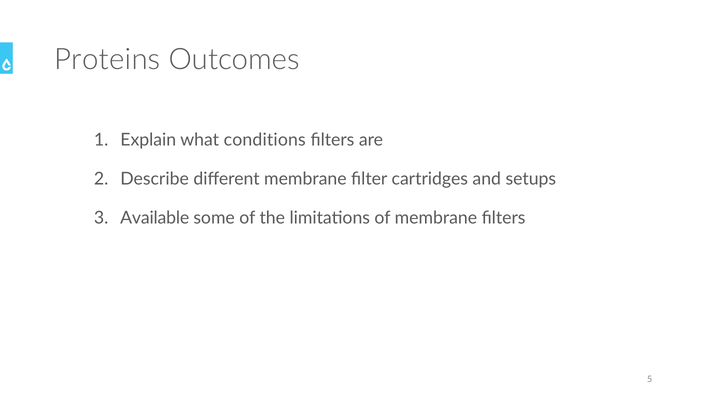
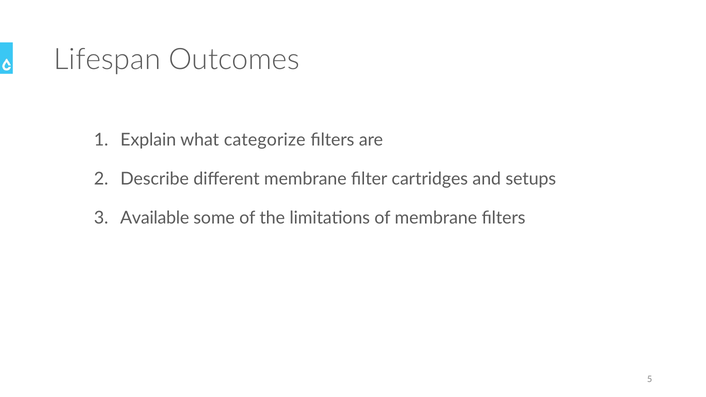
Proteins: Proteins -> Lifespan
conditions: conditions -> categorize
